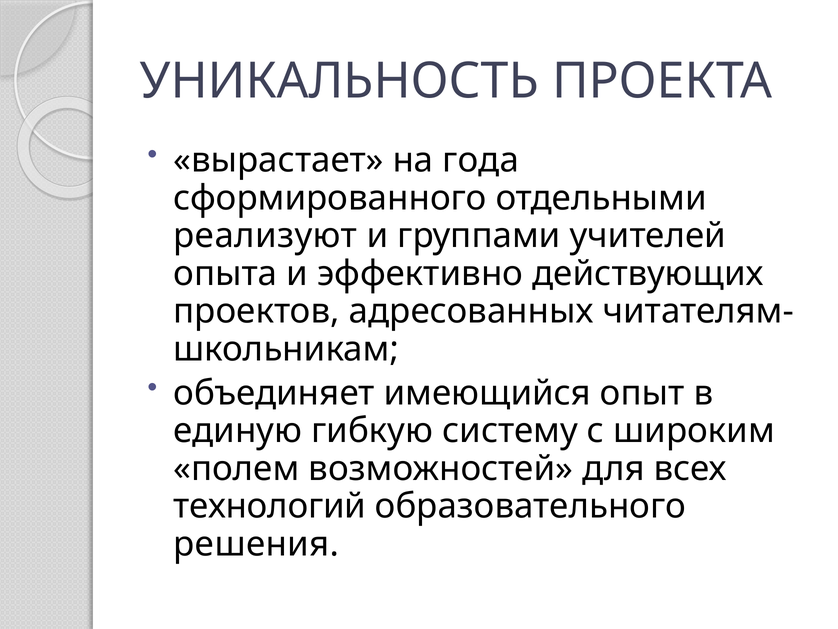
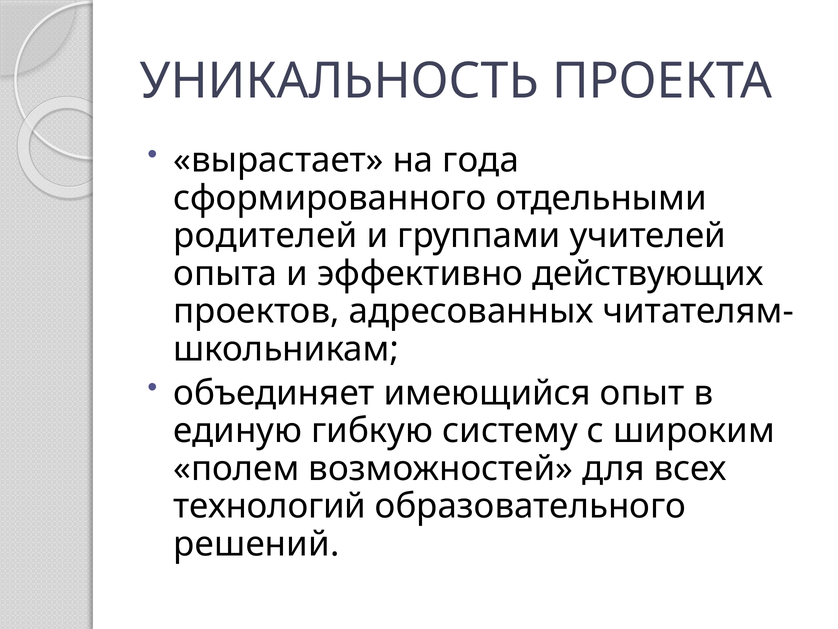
реализуют: реализуют -> родителей
решения: решения -> решений
